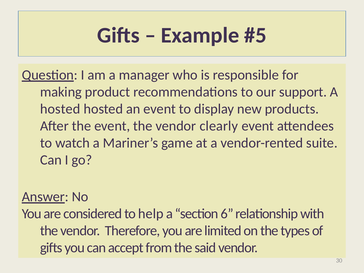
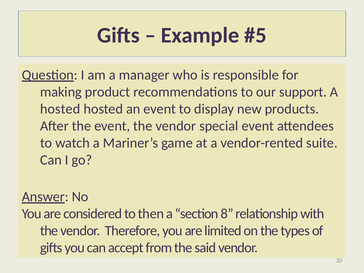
clearly: clearly -> special
help: help -> then
6: 6 -> 8
